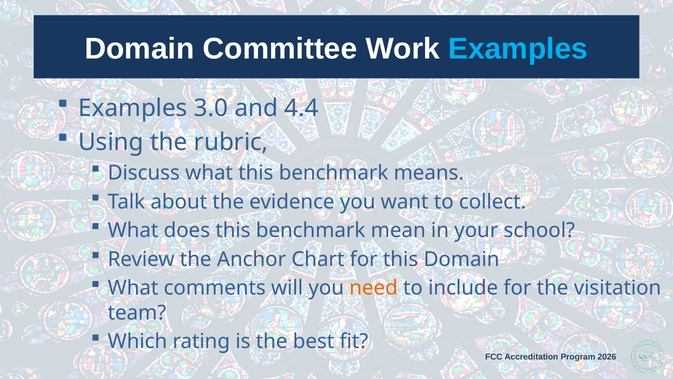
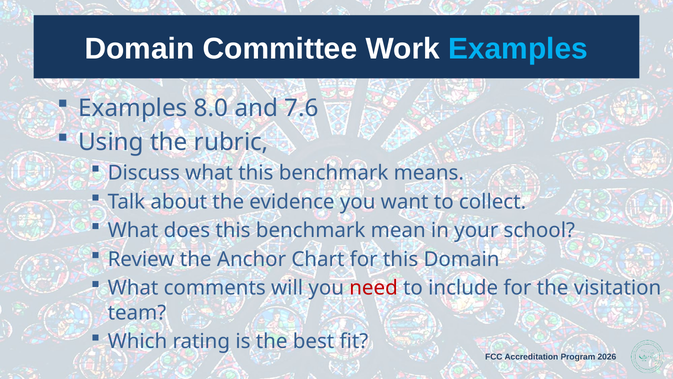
3.0: 3.0 -> 8.0
4.4: 4.4 -> 7.6
need colour: orange -> red
